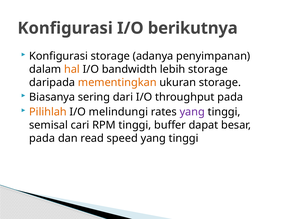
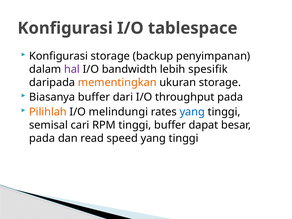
berikutnya: berikutnya -> tablespace
adanya: adanya -> backup
hal colour: orange -> purple
lebih storage: storage -> spesifik
Biasanya sering: sering -> buffer
yang at (192, 112) colour: purple -> blue
